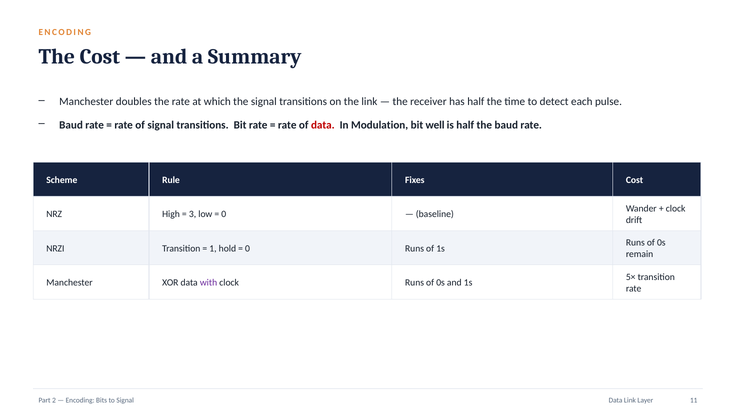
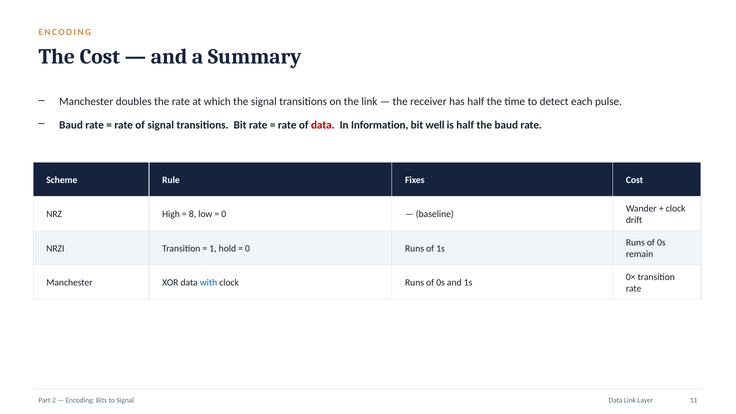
Modulation: Modulation -> Information
3: 3 -> 8
5×: 5× -> 0×
with colour: purple -> blue
